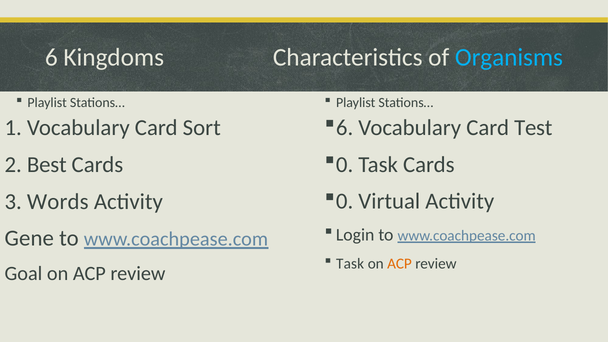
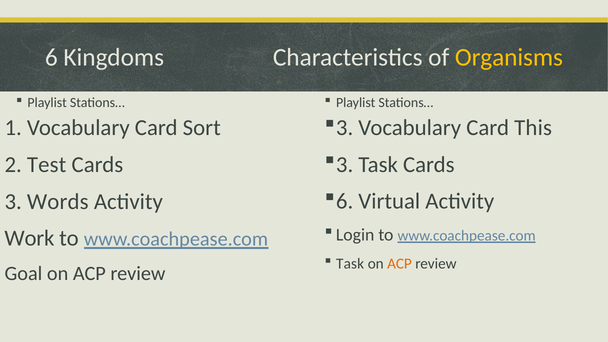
Organisms colour: light blue -> yellow
6 at (345, 128): 6 -> 3
Test: Test -> This
0 at (345, 165): 0 -> 3
Best: Best -> Test
0 at (345, 201): 0 -> 6
Gene: Gene -> Work
